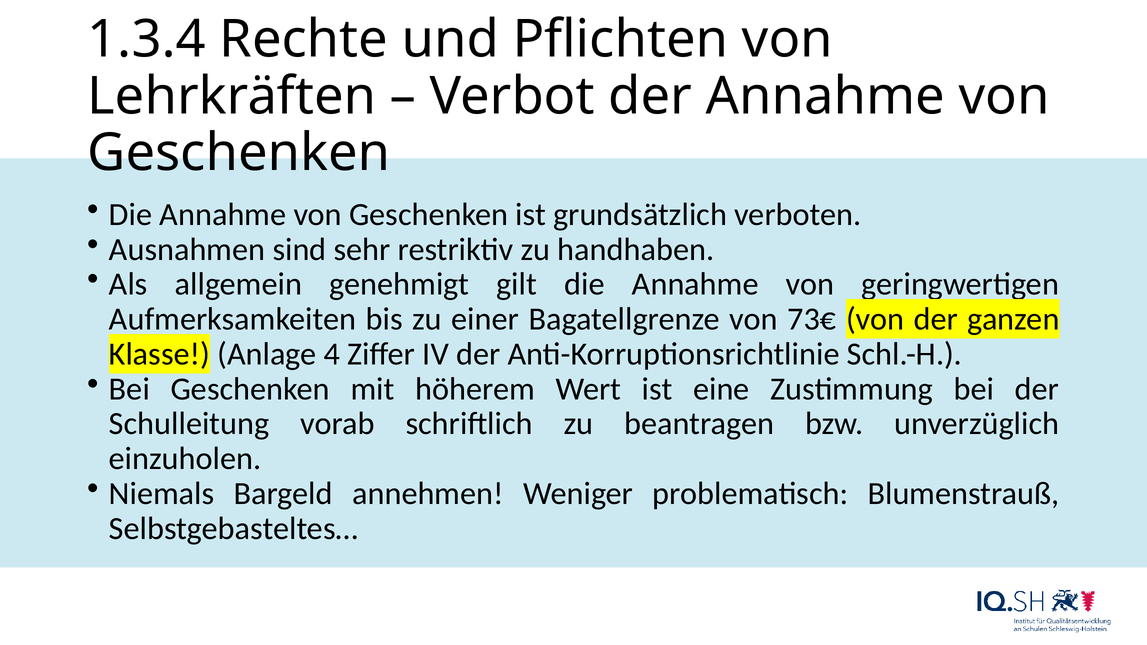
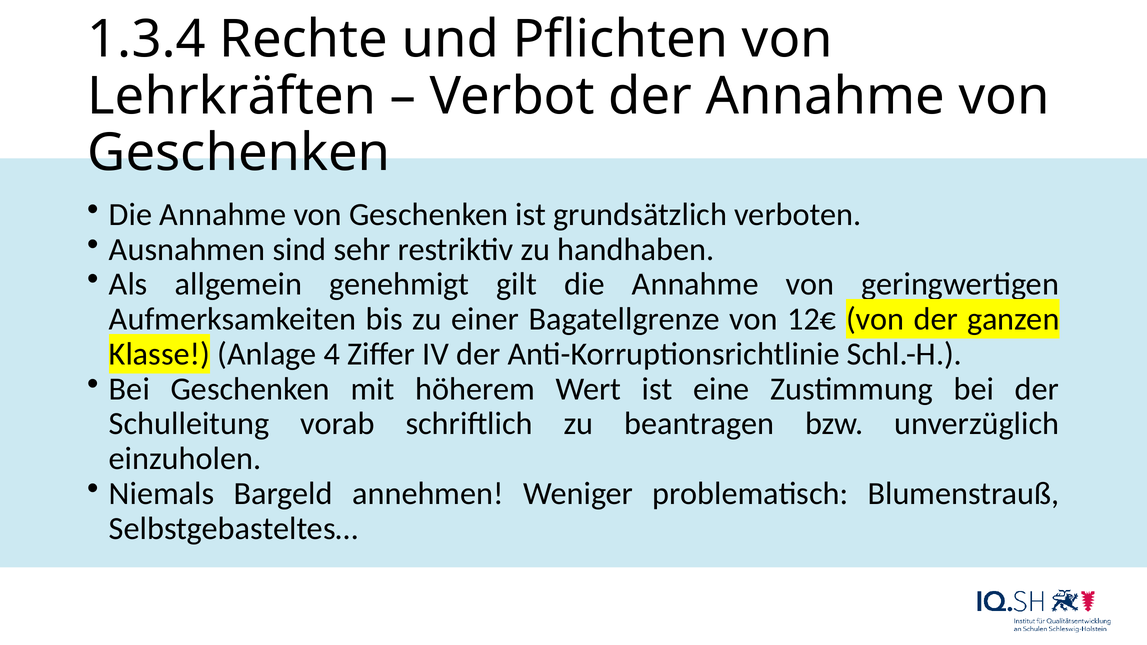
73€: 73€ -> 12€
